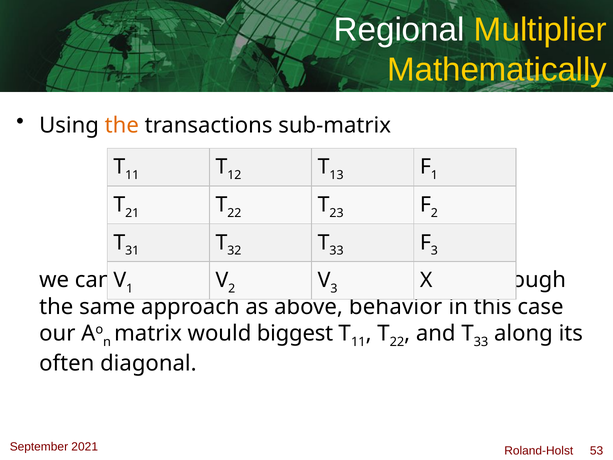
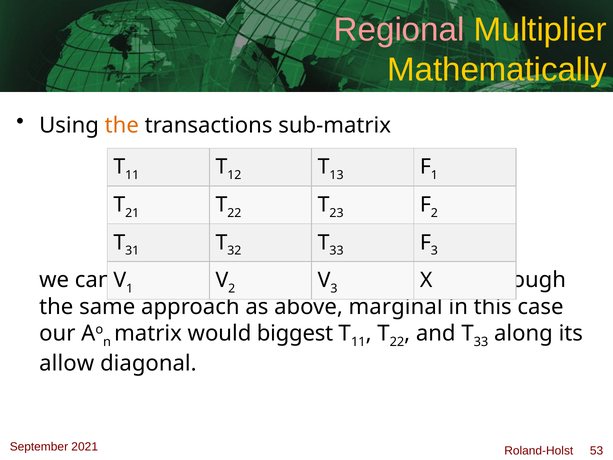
Regional at (399, 30) colour: white -> pink
behavior: behavior -> marginal
often: often -> allow
